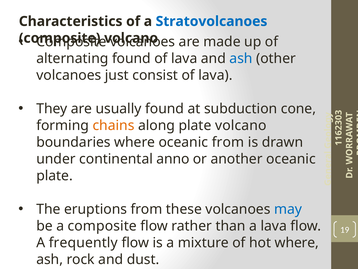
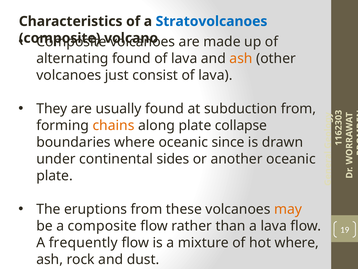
ash at (241, 59) colour: blue -> orange
subduction cone: cone -> from
plate volcano: volcano -> collapse
oceanic from: from -> since
continental anno: anno -> sides
may colour: blue -> orange
